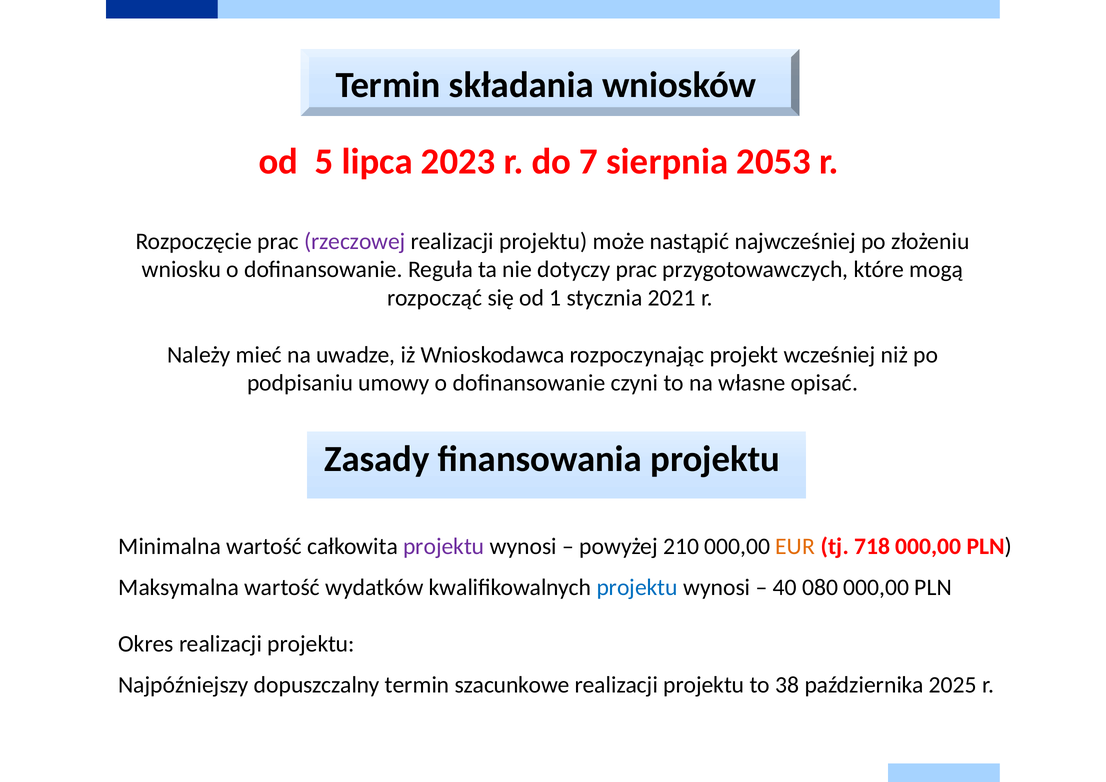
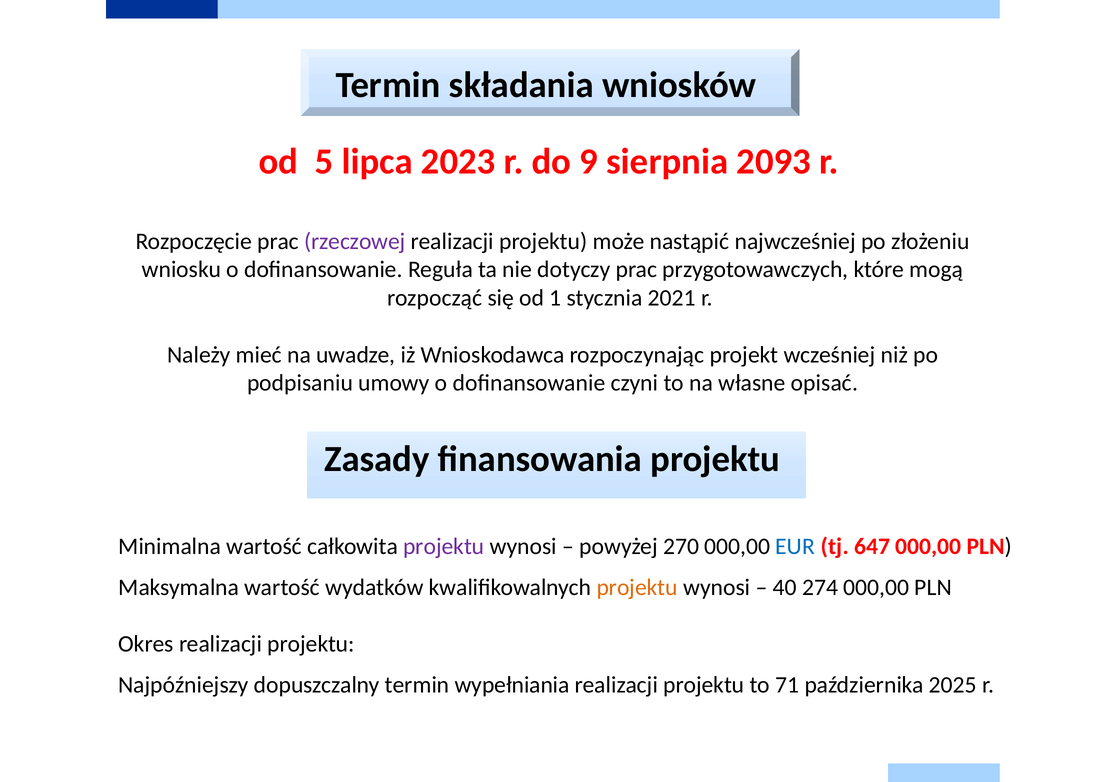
7: 7 -> 9
2053: 2053 -> 2093
210: 210 -> 270
EUR colour: orange -> blue
718: 718 -> 647
projektu at (637, 587) colour: blue -> orange
080: 080 -> 274
szacunkowe: szacunkowe -> wypełniania
38: 38 -> 71
